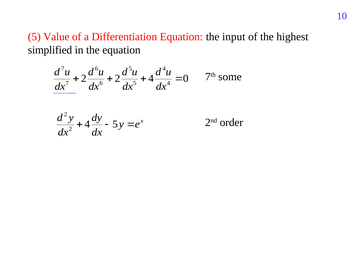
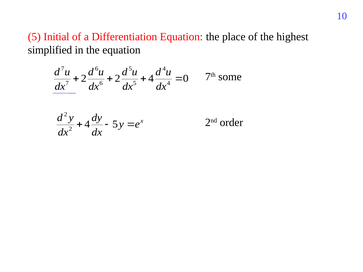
Value: Value -> Initial
input: input -> place
